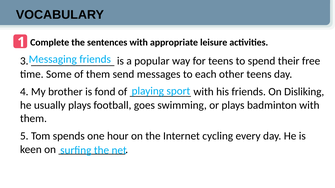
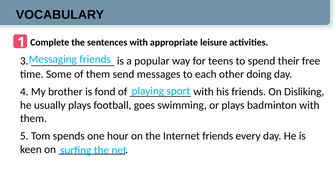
other teens: teens -> doing
Internet cycling: cycling -> friends
